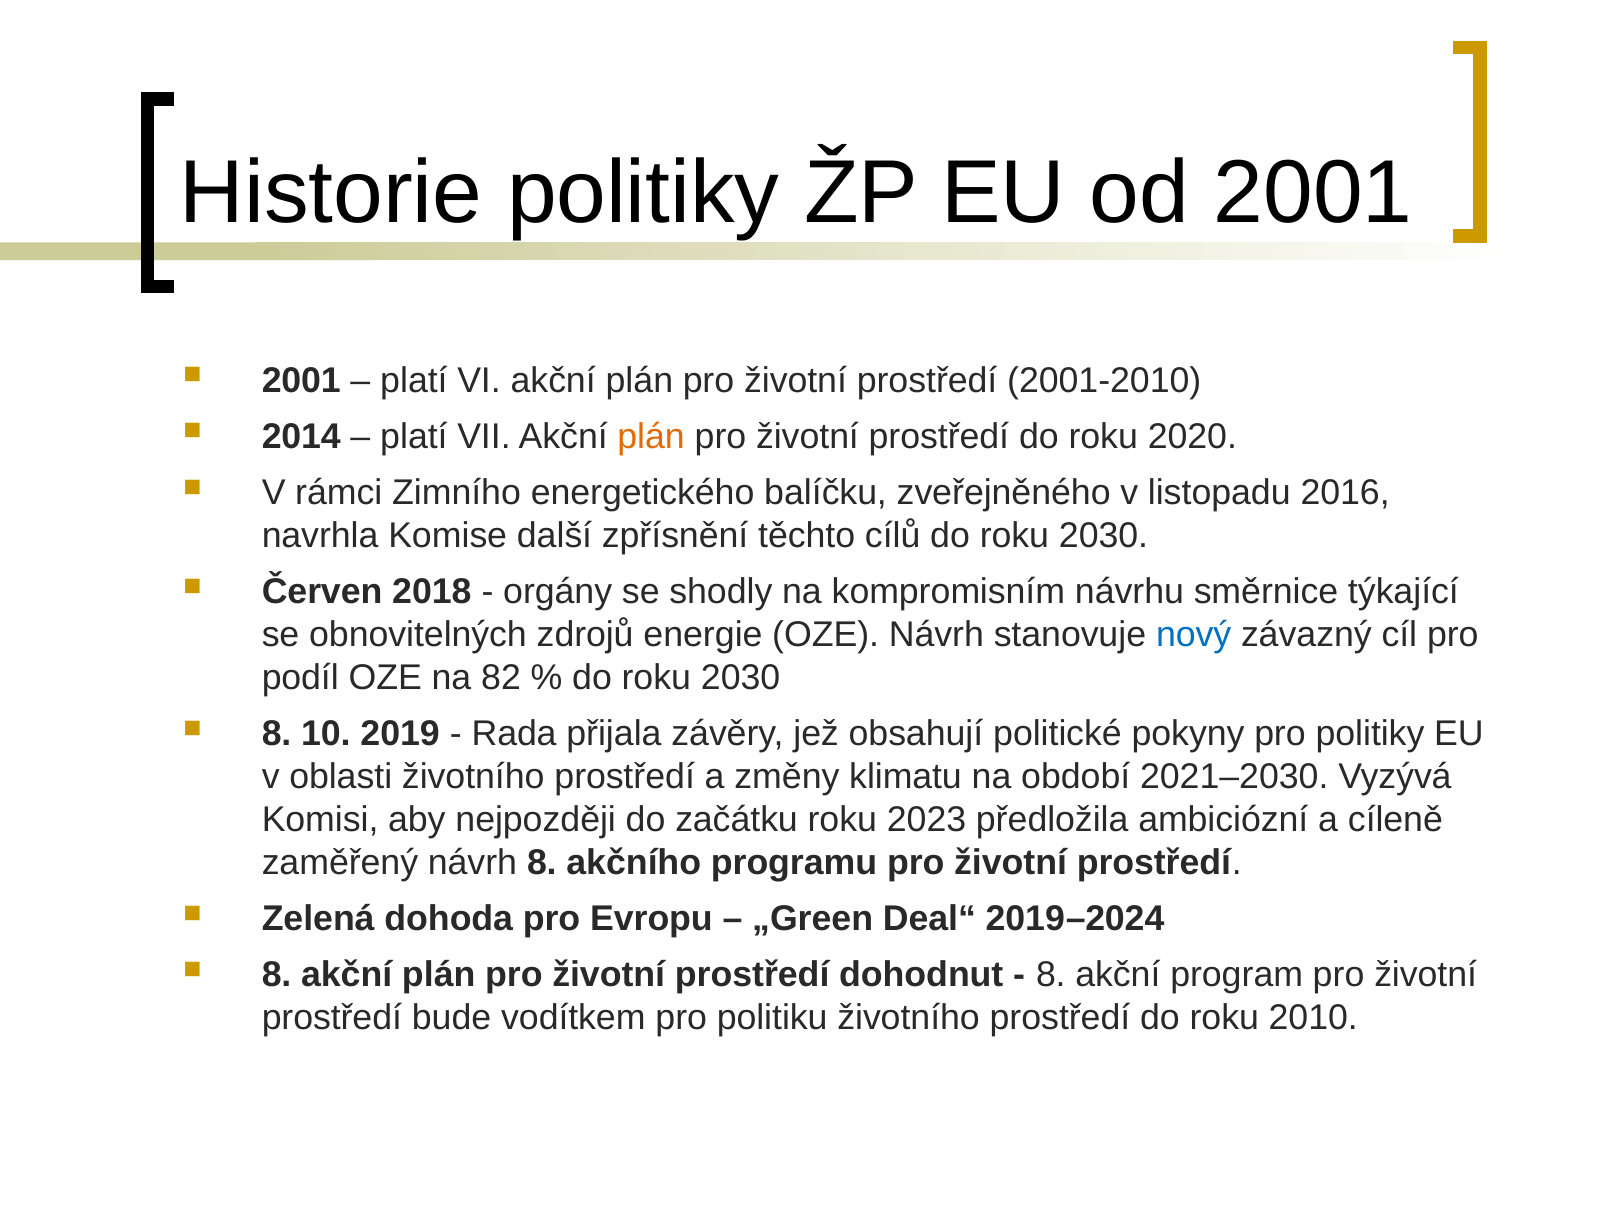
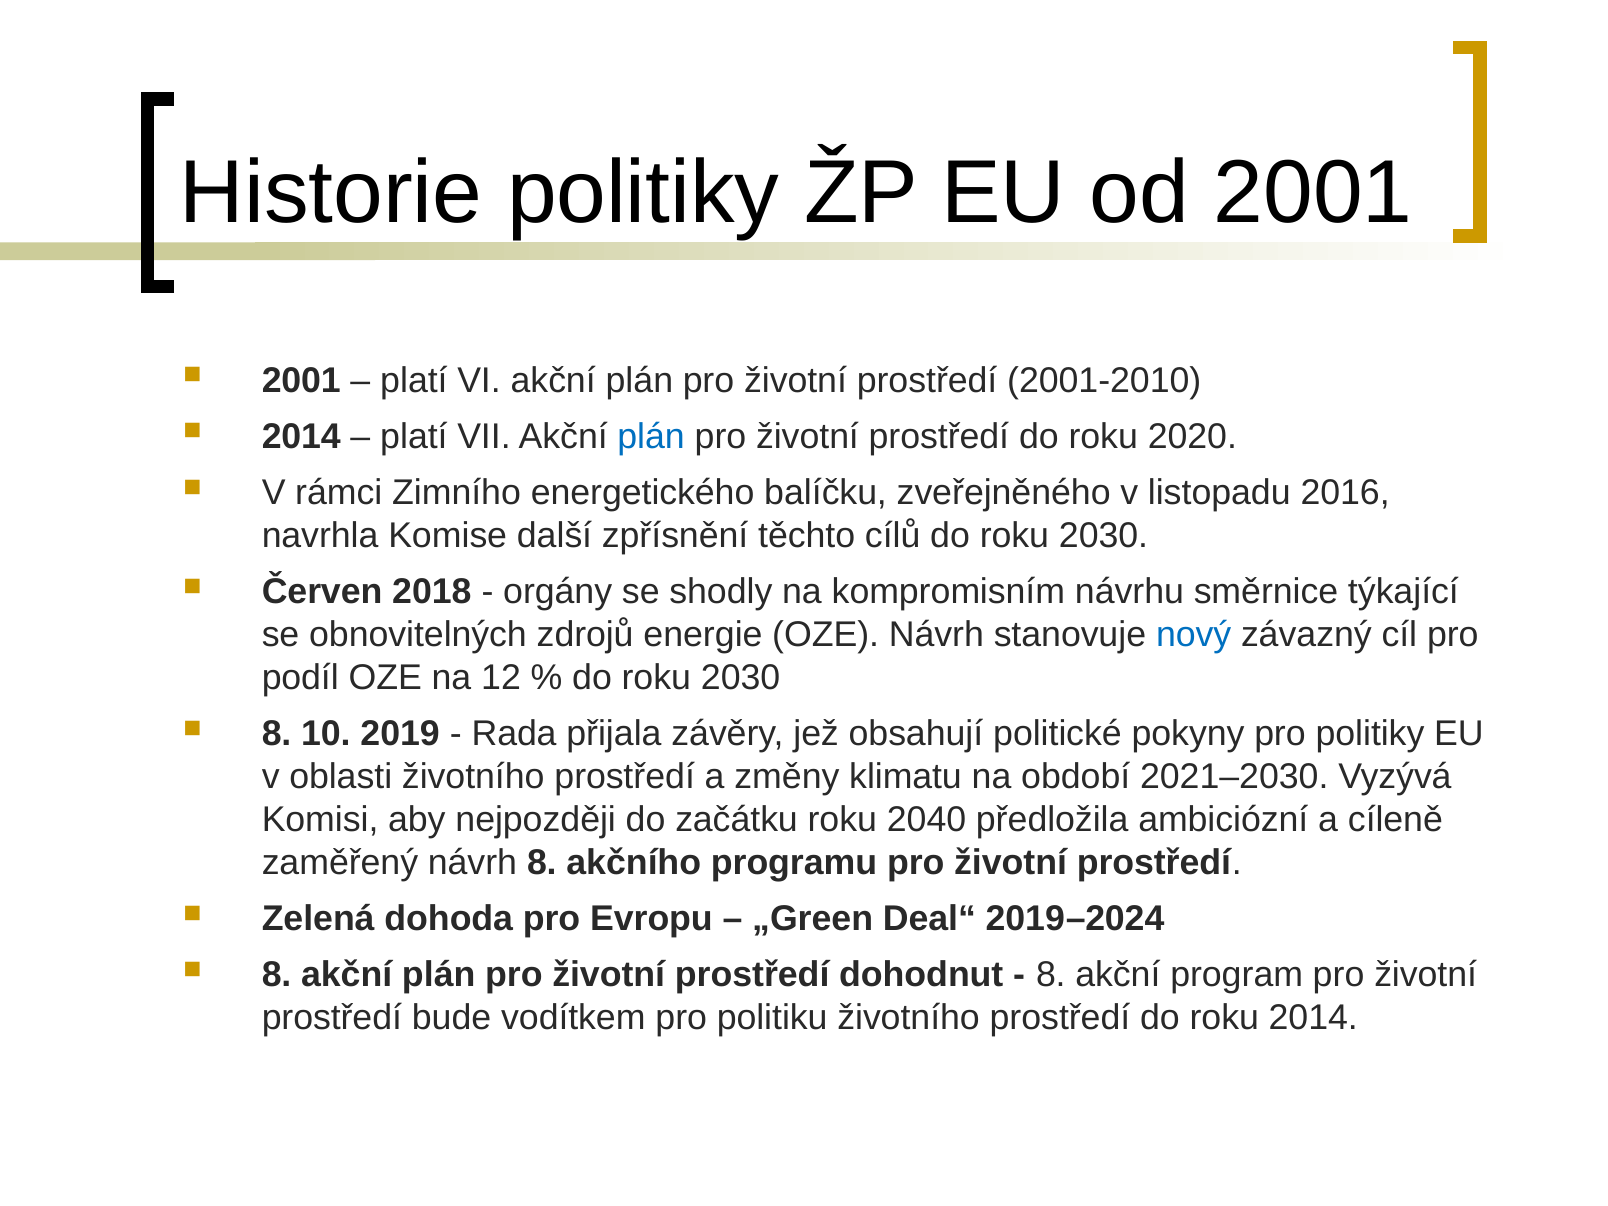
plán at (651, 437) colour: orange -> blue
82: 82 -> 12
2023: 2023 -> 2040
roku 2010: 2010 -> 2014
